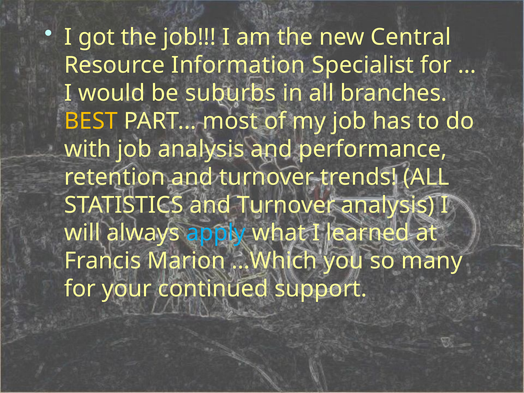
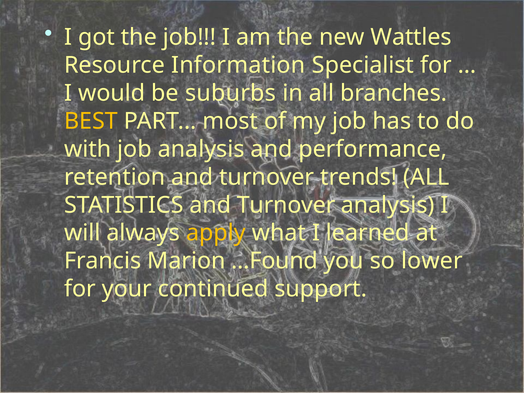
Central: Central -> Wattles
apply colour: light blue -> yellow
…Which: …Which -> …Found
many: many -> lower
